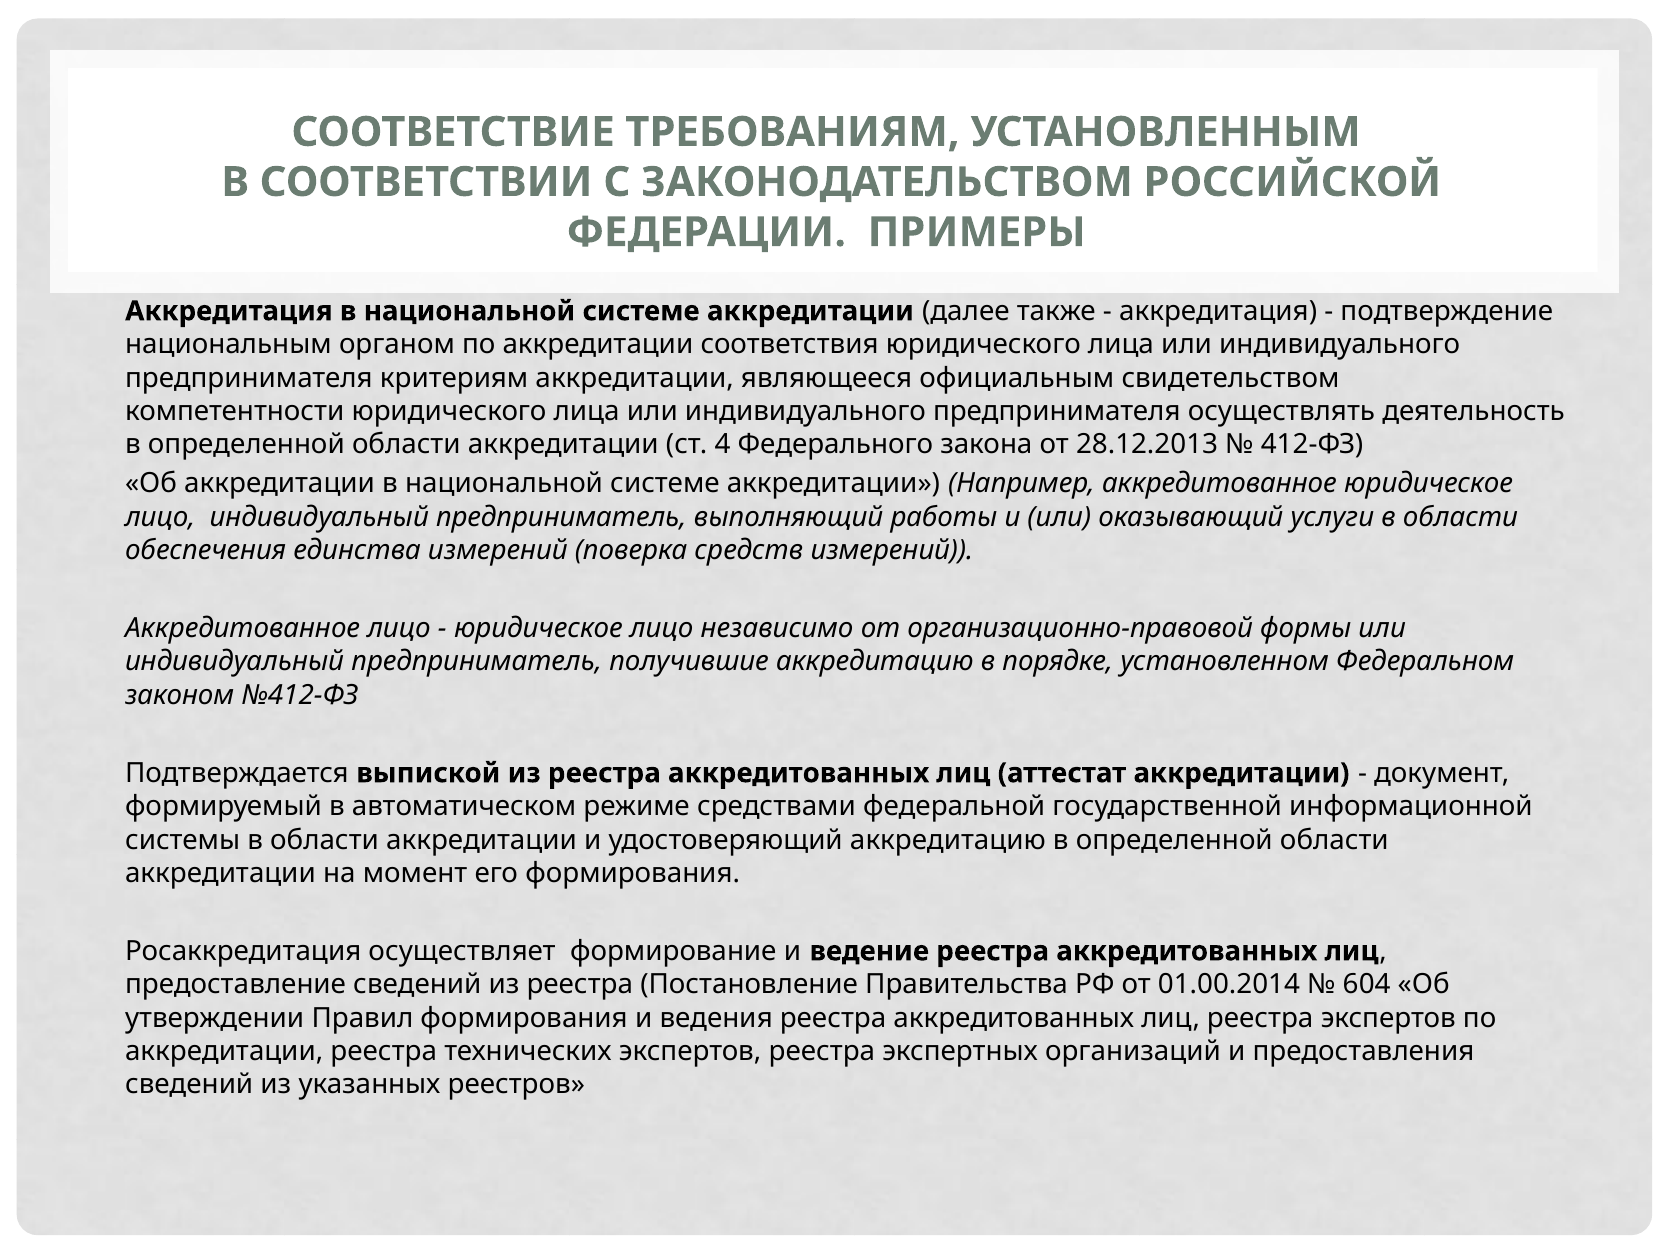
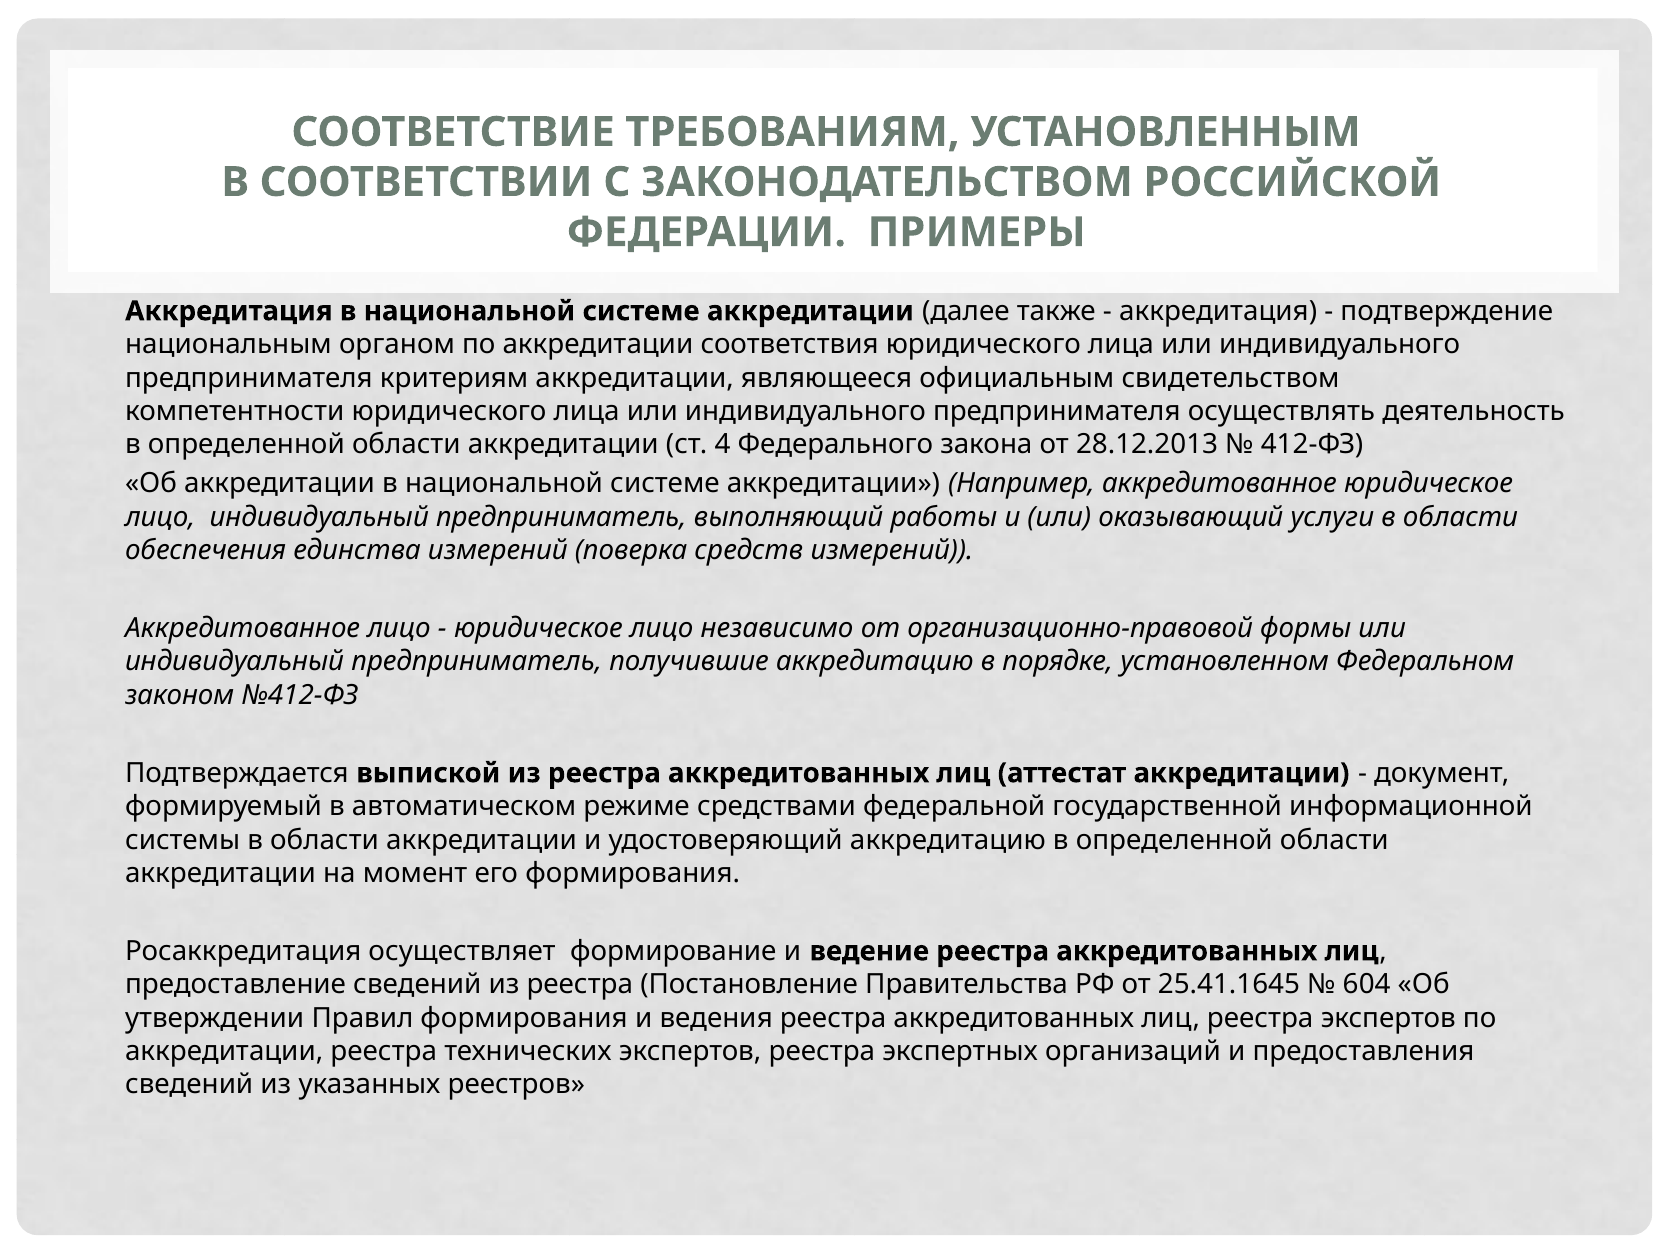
01.00.2014: 01.00.2014 -> 25.41.1645
